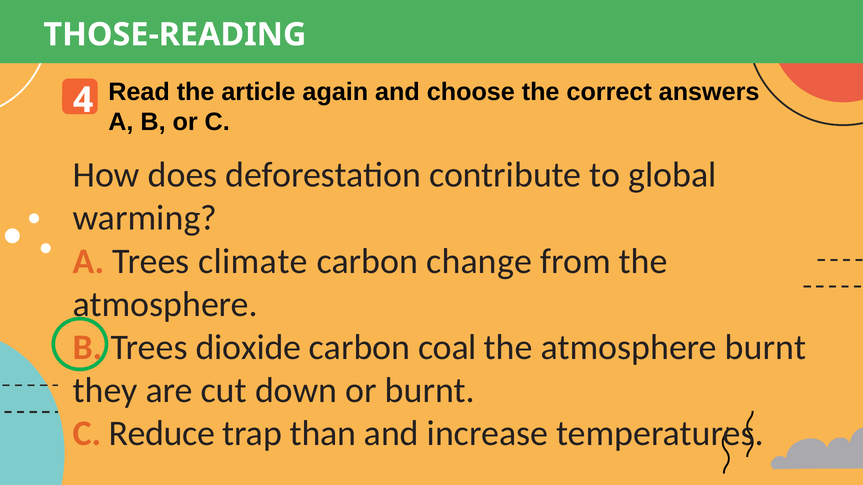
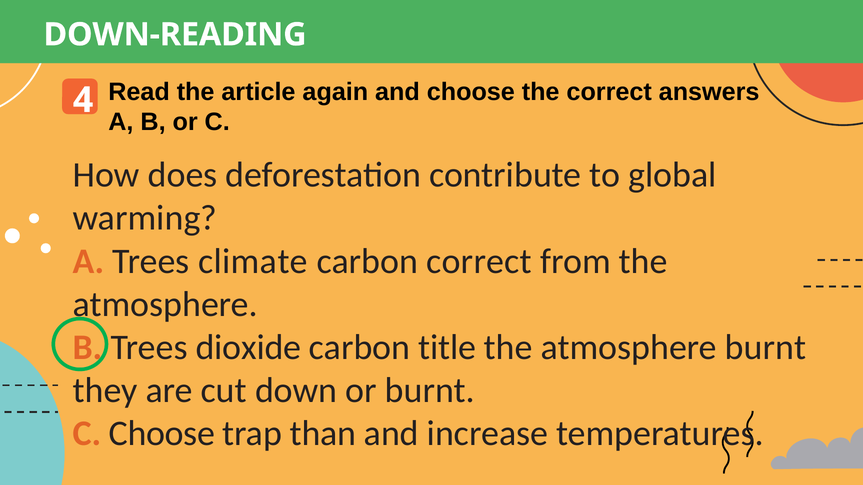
THOSE-READING: THOSE-READING -> DOWN-READING
carbon change: change -> correct
coal: coal -> title
C Reduce: Reduce -> Choose
